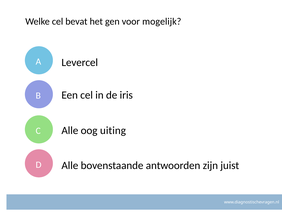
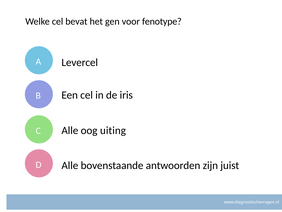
mogelijk: mogelijk -> fenotype
